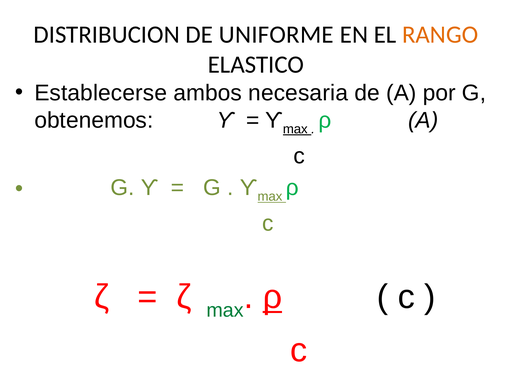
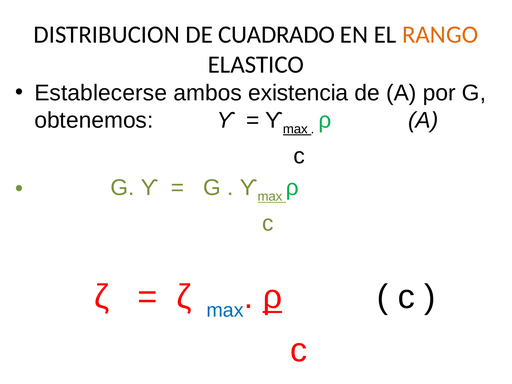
UNIFORME: UNIFORME -> CUADRADO
necesaria: necesaria -> existencia
max at (225, 310) colour: green -> blue
